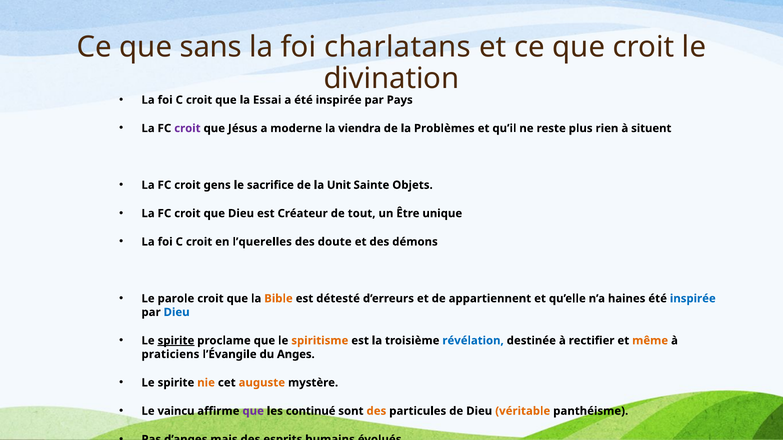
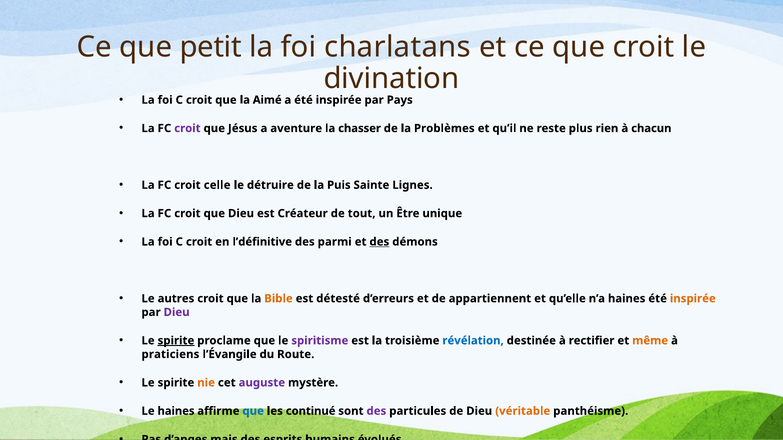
sans: sans -> petit
Essai: Essai -> Aimé
moderne: moderne -> aventure
viendra: viendra -> chasser
situent: situent -> chacun
gens: gens -> celle
sacrifice: sacrifice -> détruire
Unit: Unit -> Puis
Objets: Objets -> Lignes
l’querelles: l’querelles -> l’définitive
doute: doute -> parmi
des at (379, 242) underline: none -> present
parole: parole -> autres
inspirée at (693, 299) colour: blue -> orange
Dieu at (177, 313) colour: blue -> purple
spiritisme colour: orange -> purple
Anges: Anges -> Route
auguste colour: orange -> purple
Le vaincu: vaincu -> haines
que at (253, 411) colour: purple -> blue
des at (376, 411) colour: orange -> purple
